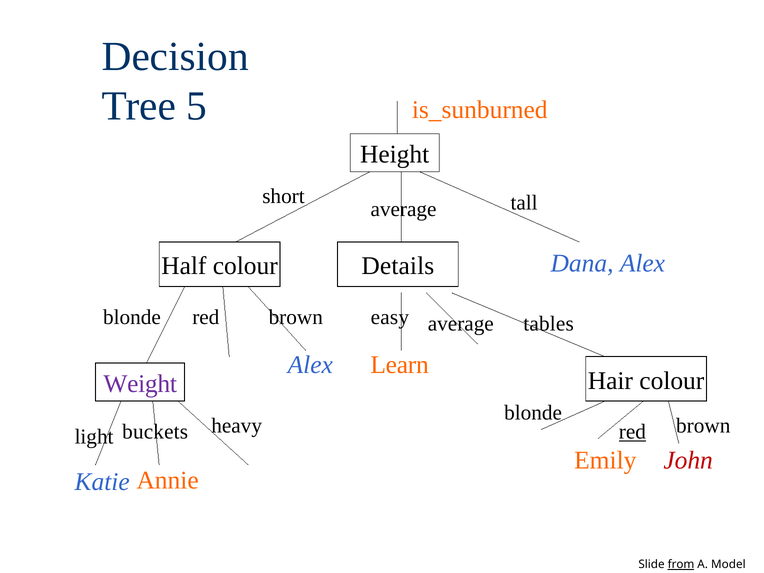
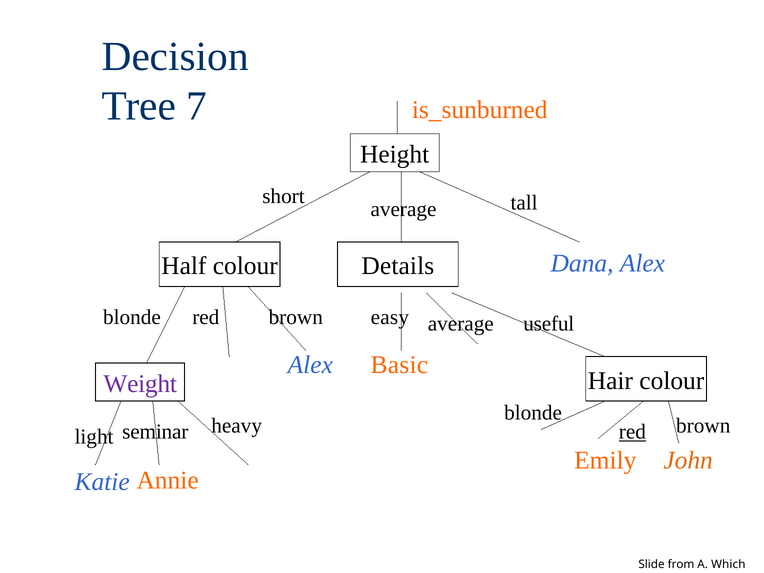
5: 5 -> 7
tables: tables -> useful
Learn: Learn -> Basic
buckets: buckets -> seminar
John colour: red -> orange
from underline: present -> none
Model: Model -> Which
